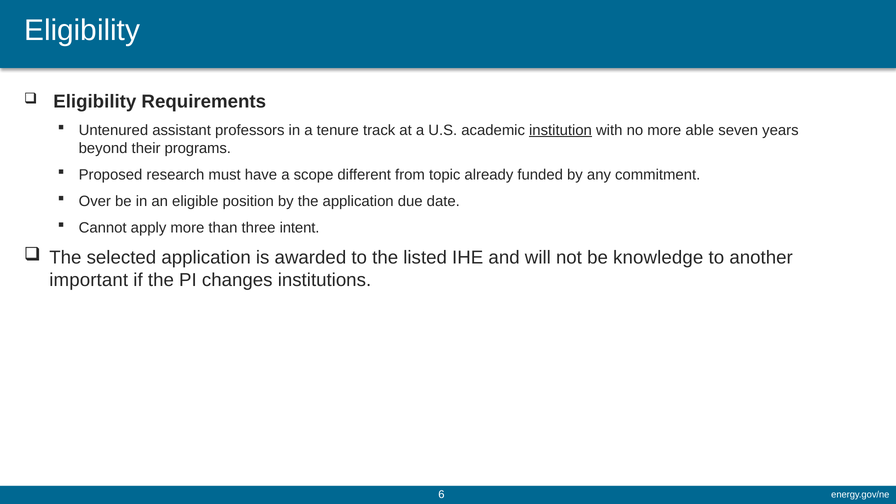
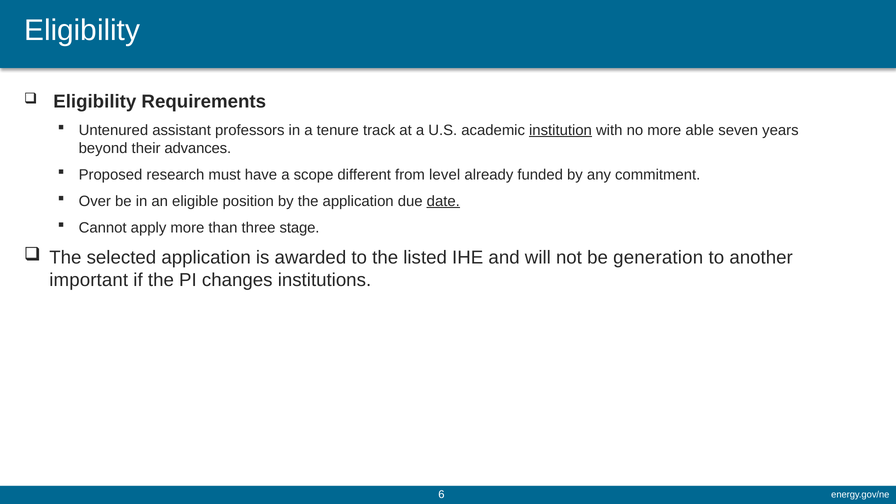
programs: programs -> advances
topic: topic -> level
date underline: none -> present
intent: intent -> stage
knowledge: knowledge -> generation
